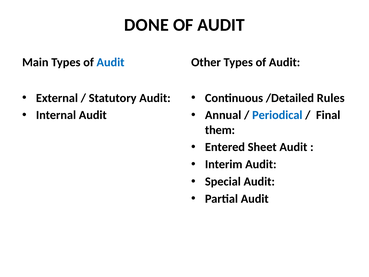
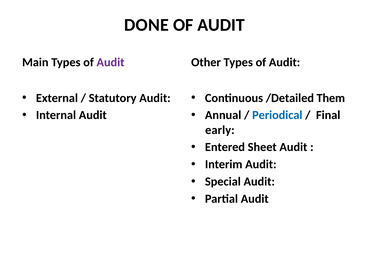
Audit at (111, 62) colour: blue -> purple
Rules: Rules -> Them
them: them -> early
